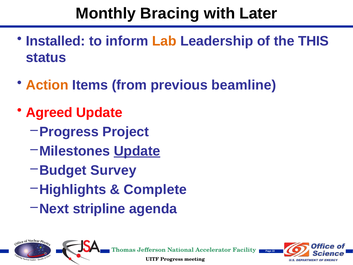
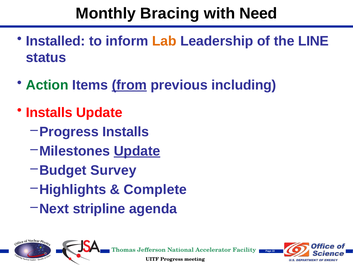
Later: Later -> Need
THIS: THIS -> LINE
Action colour: orange -> green
from underline: none -> present
beamline: beamline -> including
Agreed at (49, 112): Agreed -> Installs
Progress Project: Project -> Installs
